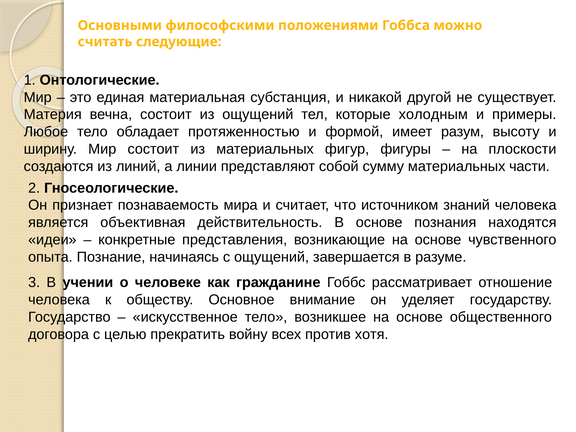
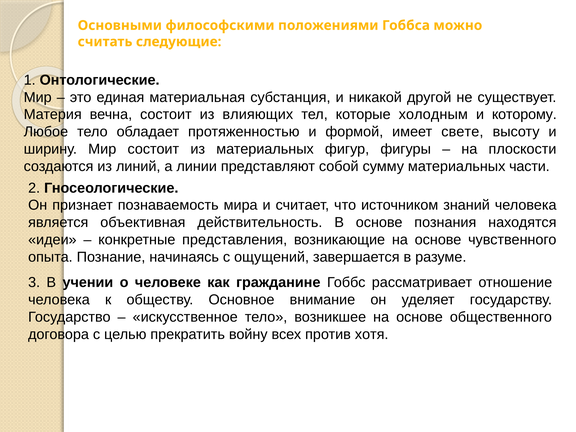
из ощущений: ощущений -> влияющих
примеры: примеры -> которому
разум: разум -> свете
